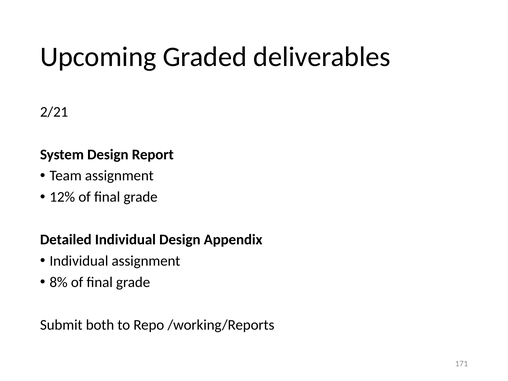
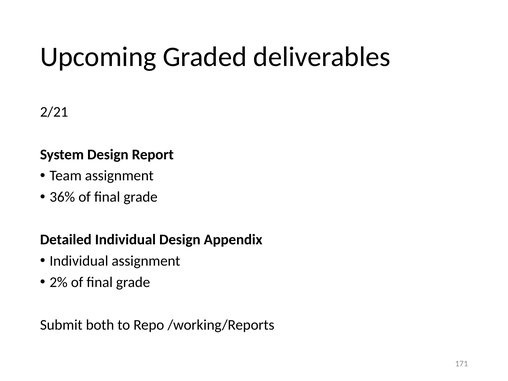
12%: 12% -> 36%
8%: 8% -> 2%
